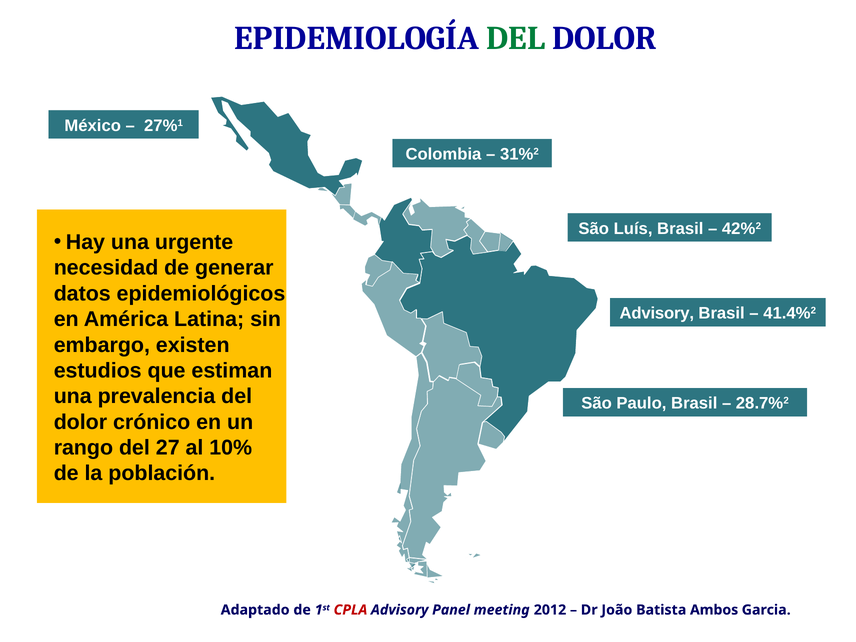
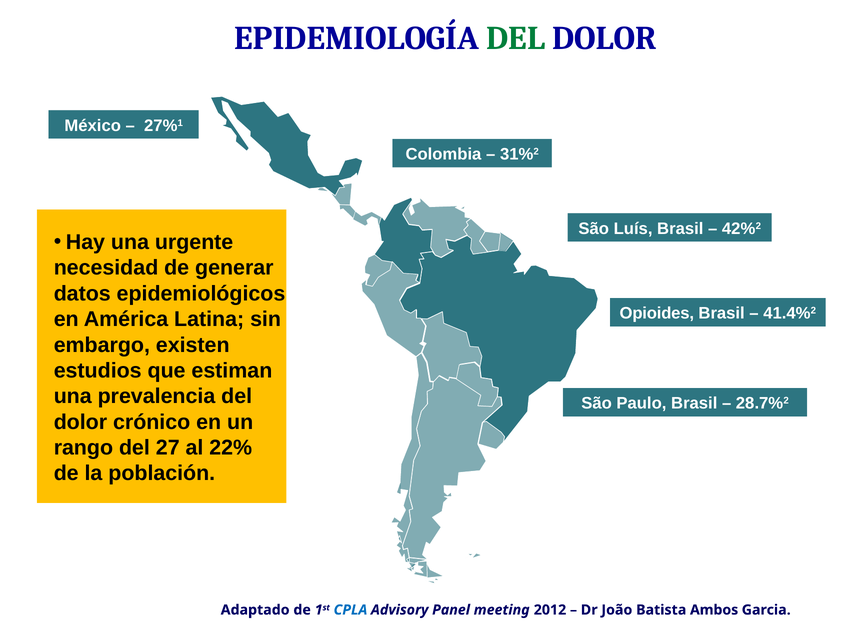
Advisory at (657, 313): Advisory -> Opioides
10%: 10% -> 22%
CPLA colour: red -> blue
